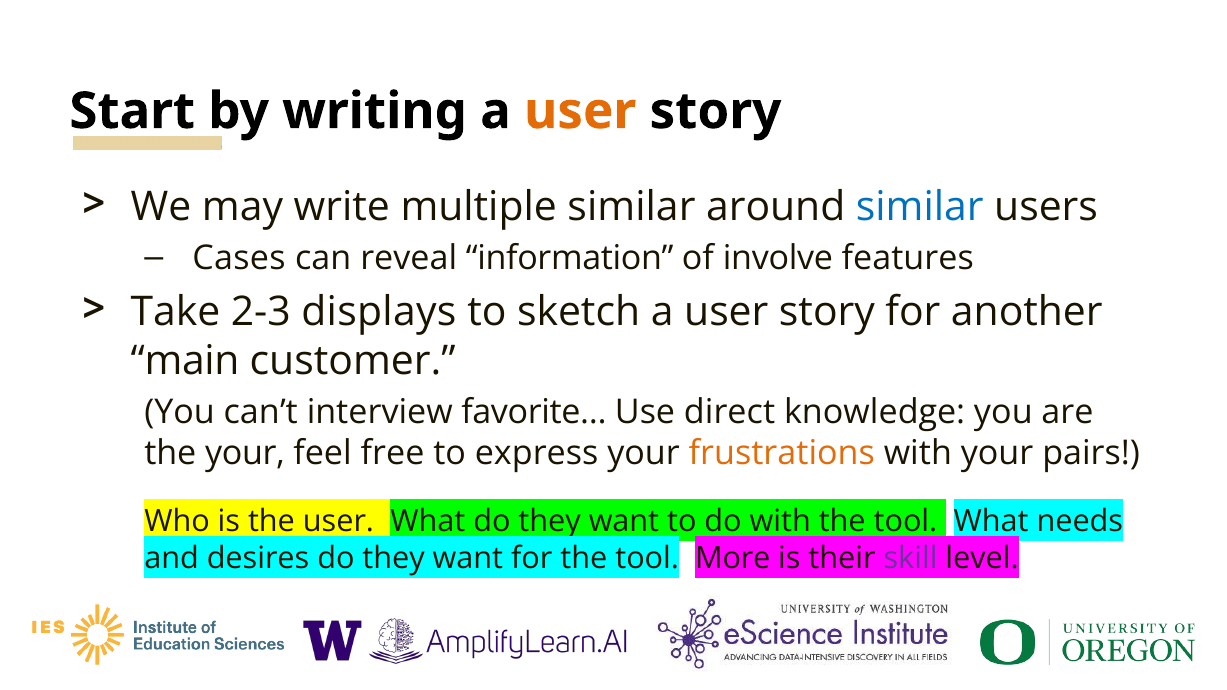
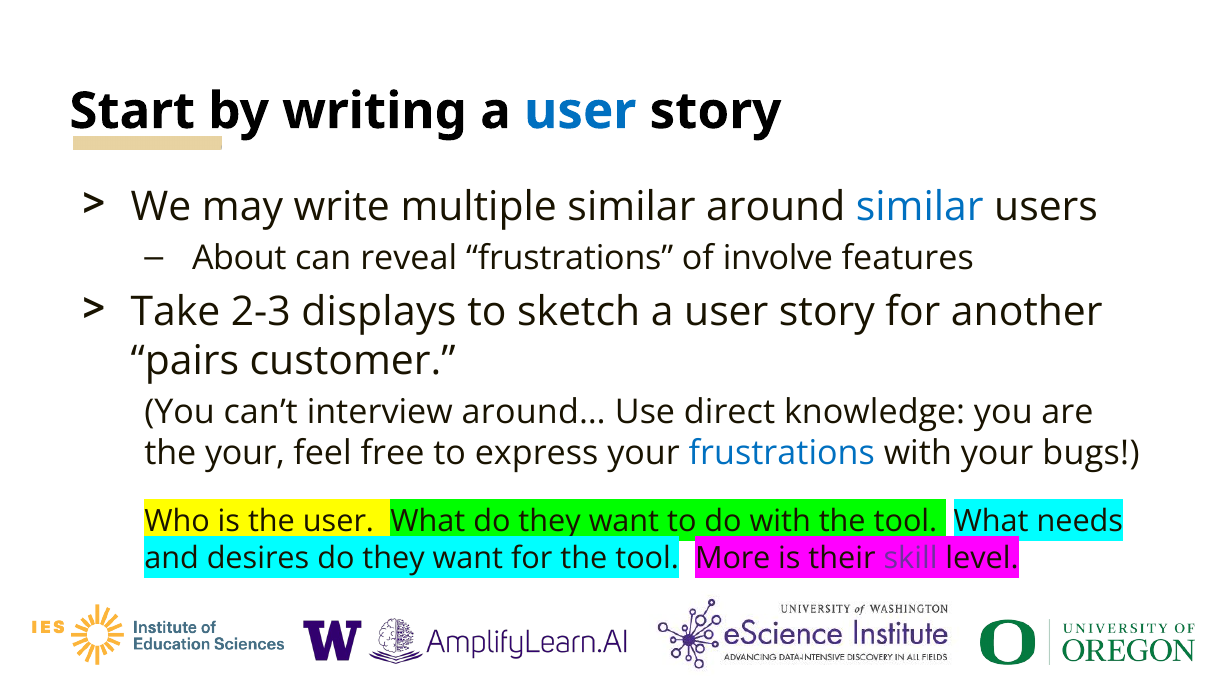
user at (580, 111) colour: orange -> blue
Cases: Cases -> About
reveal information: information -> frustrations
main: main -> pairs
favorite…: favorite… -> around…
frustrations at (782, 453) colour: orange -> blue
pairs: pairs -> bugs
